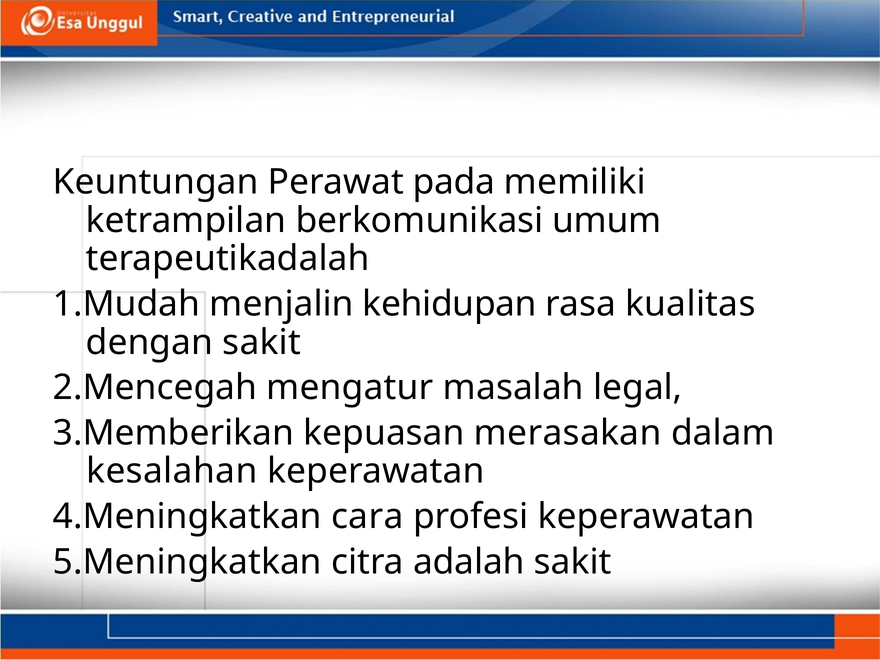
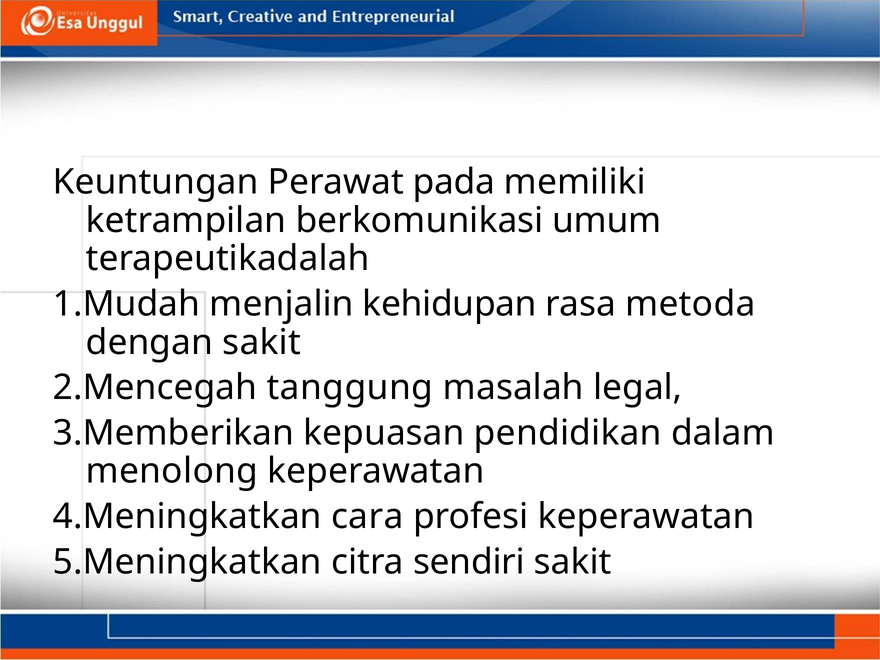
kualitas: kualitas -> metoda
mengatur: mengatur -> tanggung
merasakan: merasakan -> pendidikan
kesalahan: kesalahan -> menolong
adalah: adalah -> sendiri
